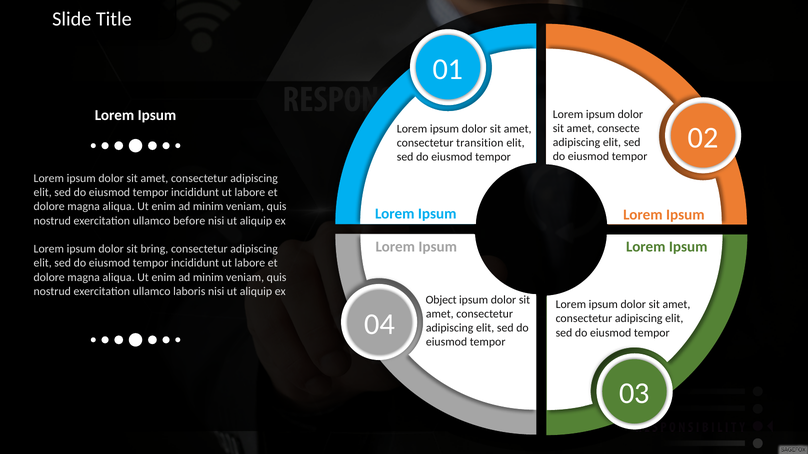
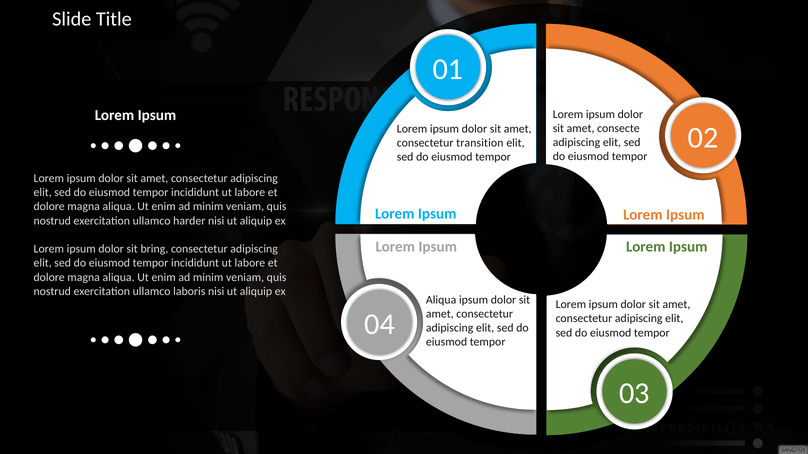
before: before -> harder
Object at (441, 300): Object -> Aliqua
